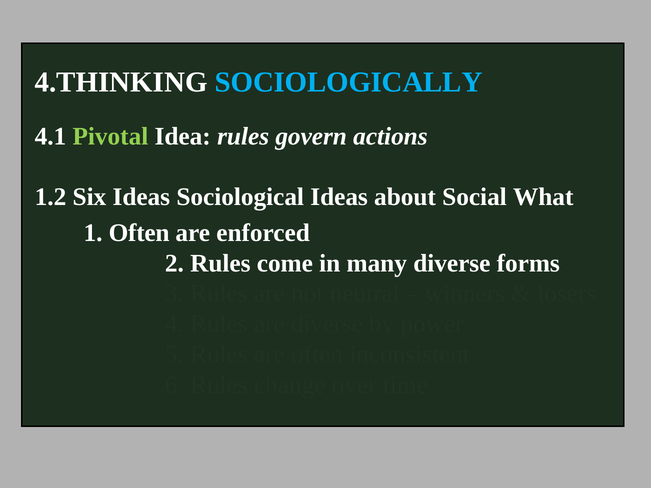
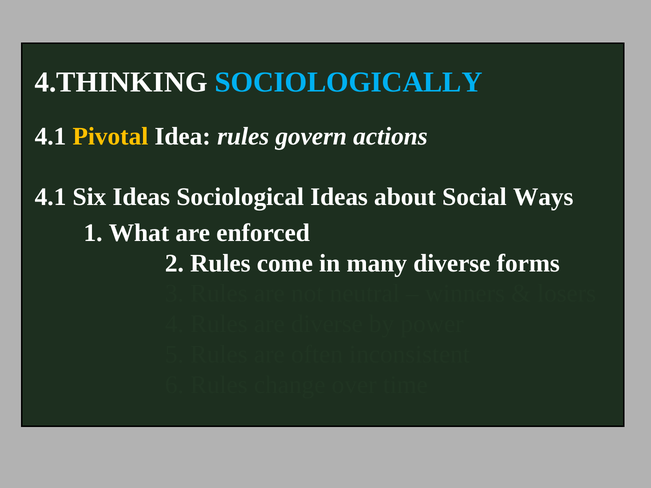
Pivotal colour: light green -> yellow
1.2 at (51, 197): 1.2 -> 4.1
What: What -> Ways
1 Often: Often -> What
